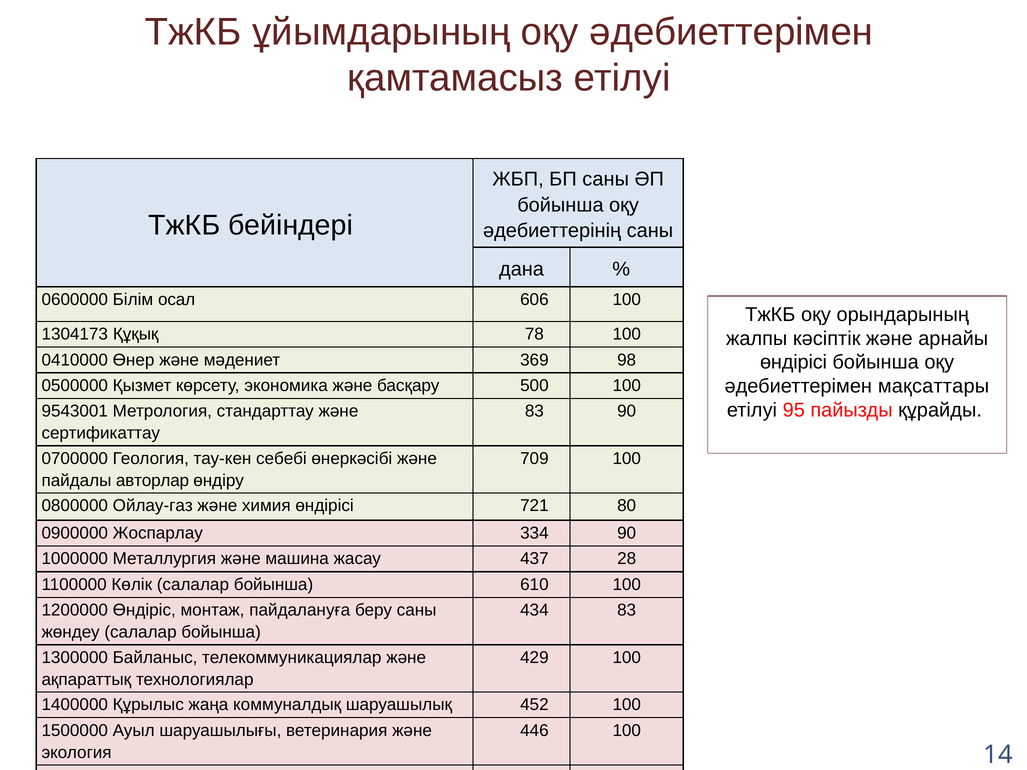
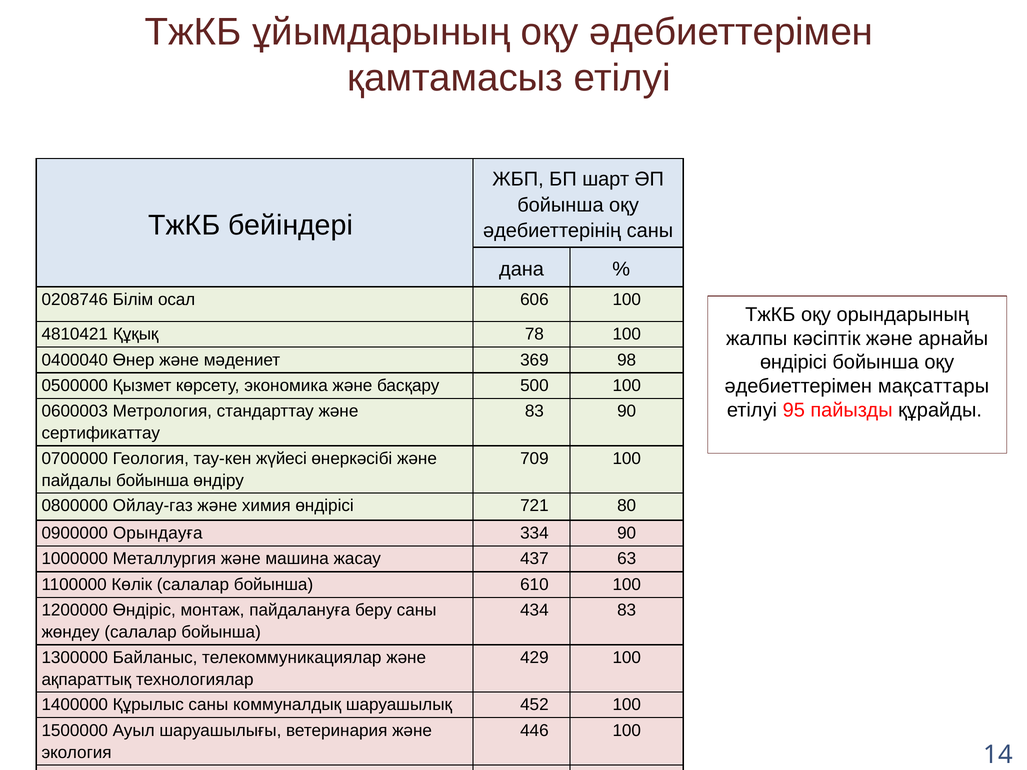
БП саны: саны -> шарт
0600000: 0600000 -> 0208746
1304173: 1304173 -> 4810421
0410000: 0410000 -> 0400040
9543001: 9543001 -> 0600003
себебі: себебі -> жүйесі
пайдалы авторлар: авторлар -> бойынша
Жоспарлау: Жоспарлау -> Орындауға
28: 28 -> 63
Құрылыс жаңа: жаңа -> саны
